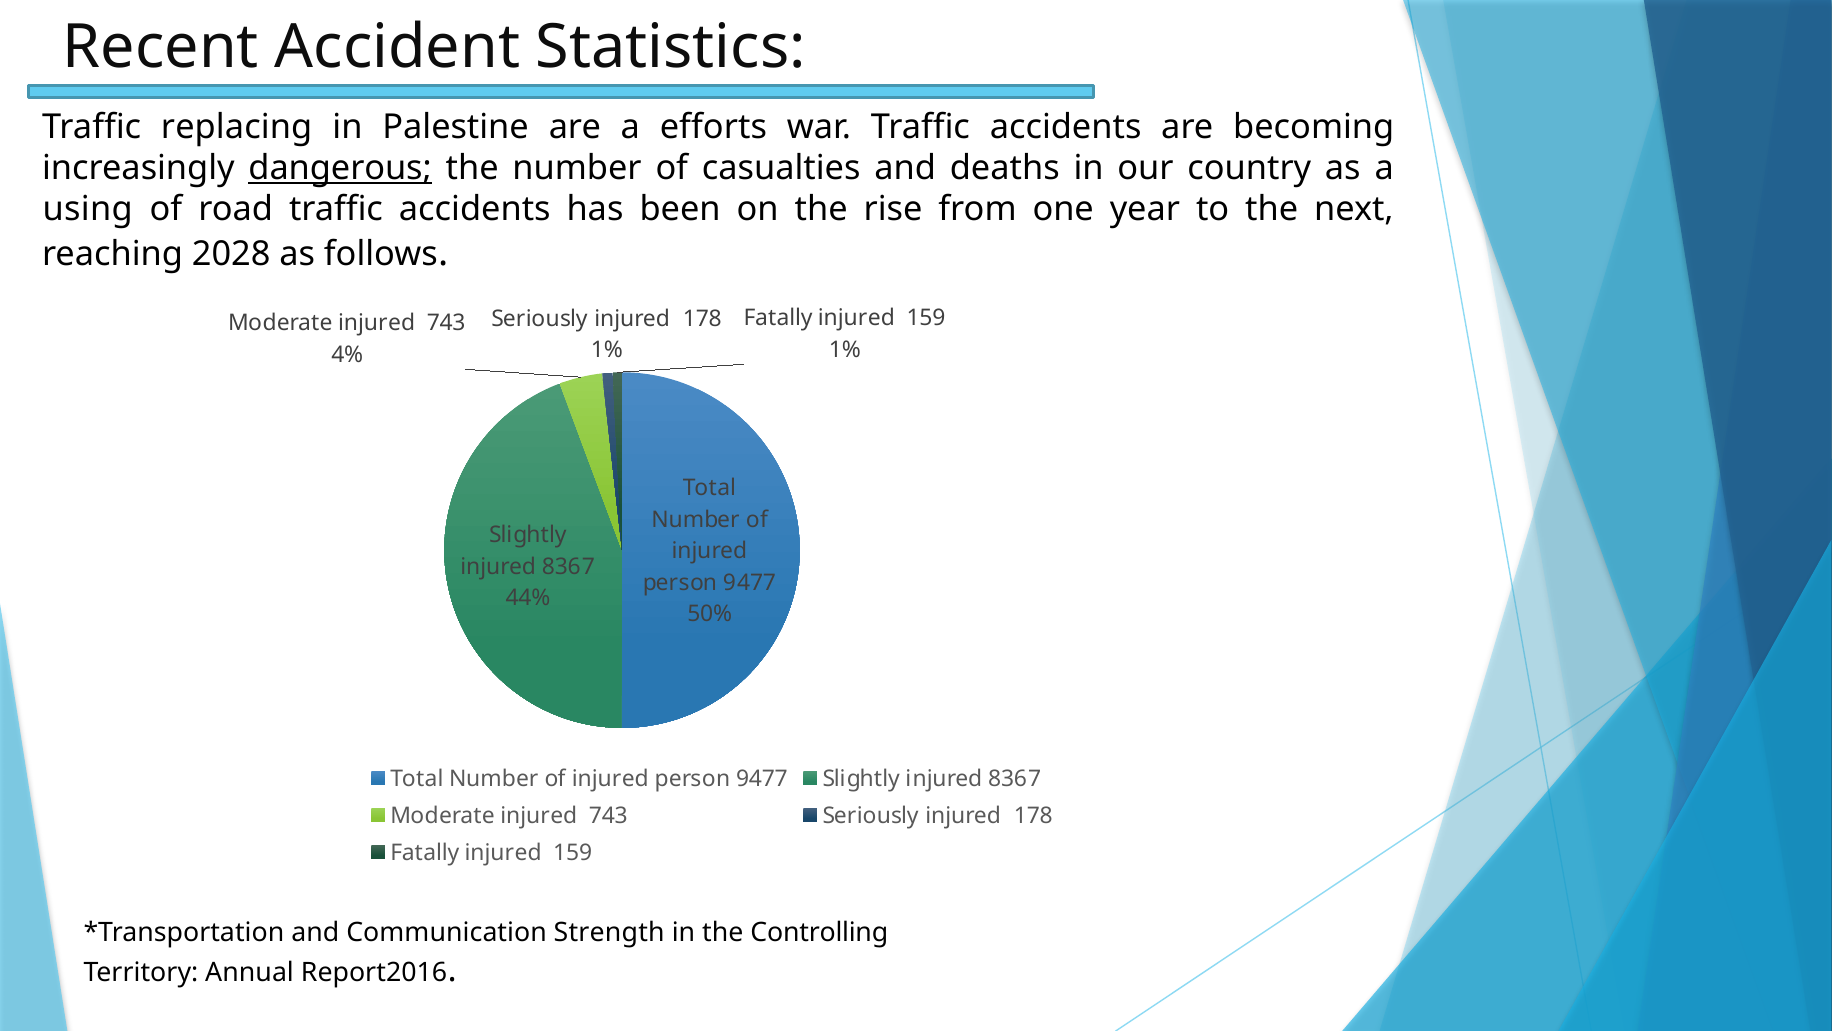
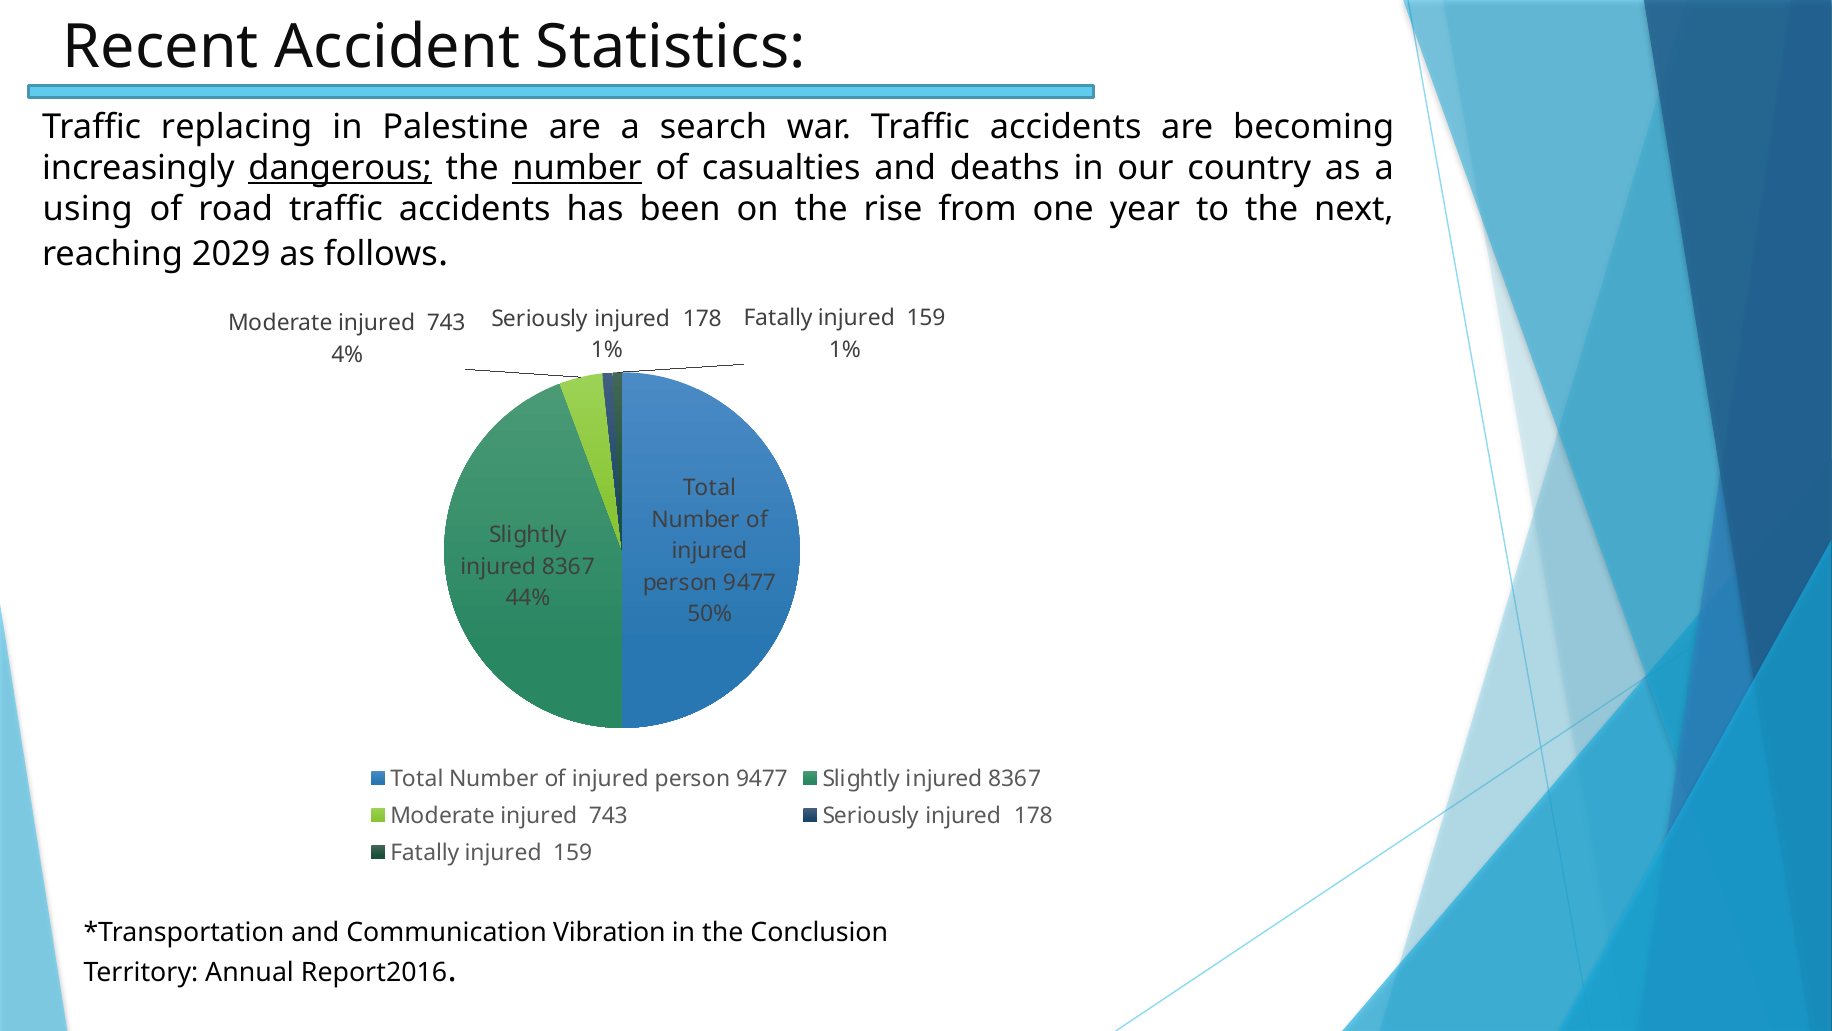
efforts: efforts -> search
number at (577, 168) underline: none -> present
2028: 2028 -> 2029
Strength: Strength -> Vibration
Controlling: Controlling -> Conclusion
